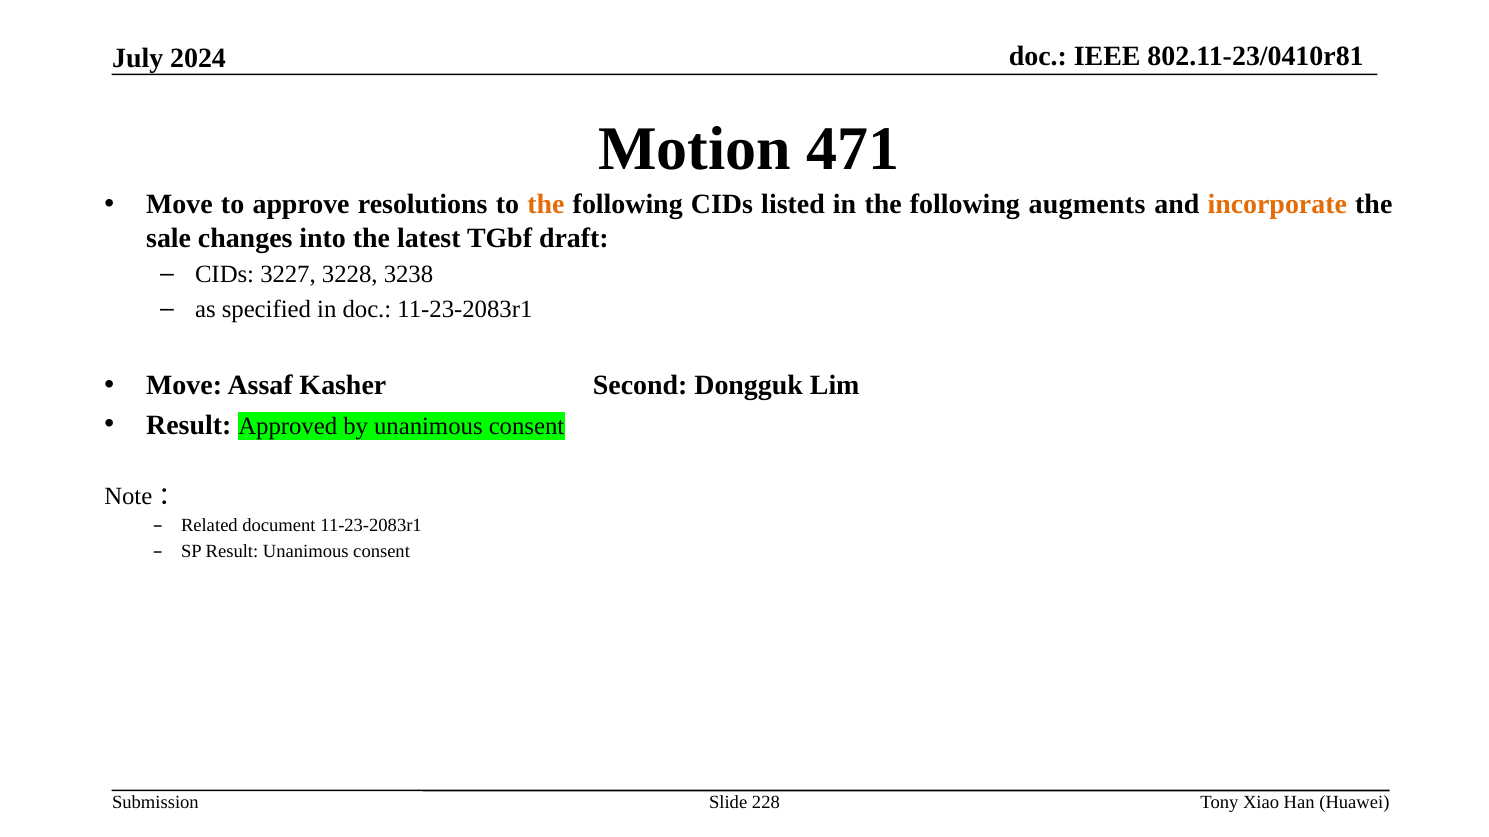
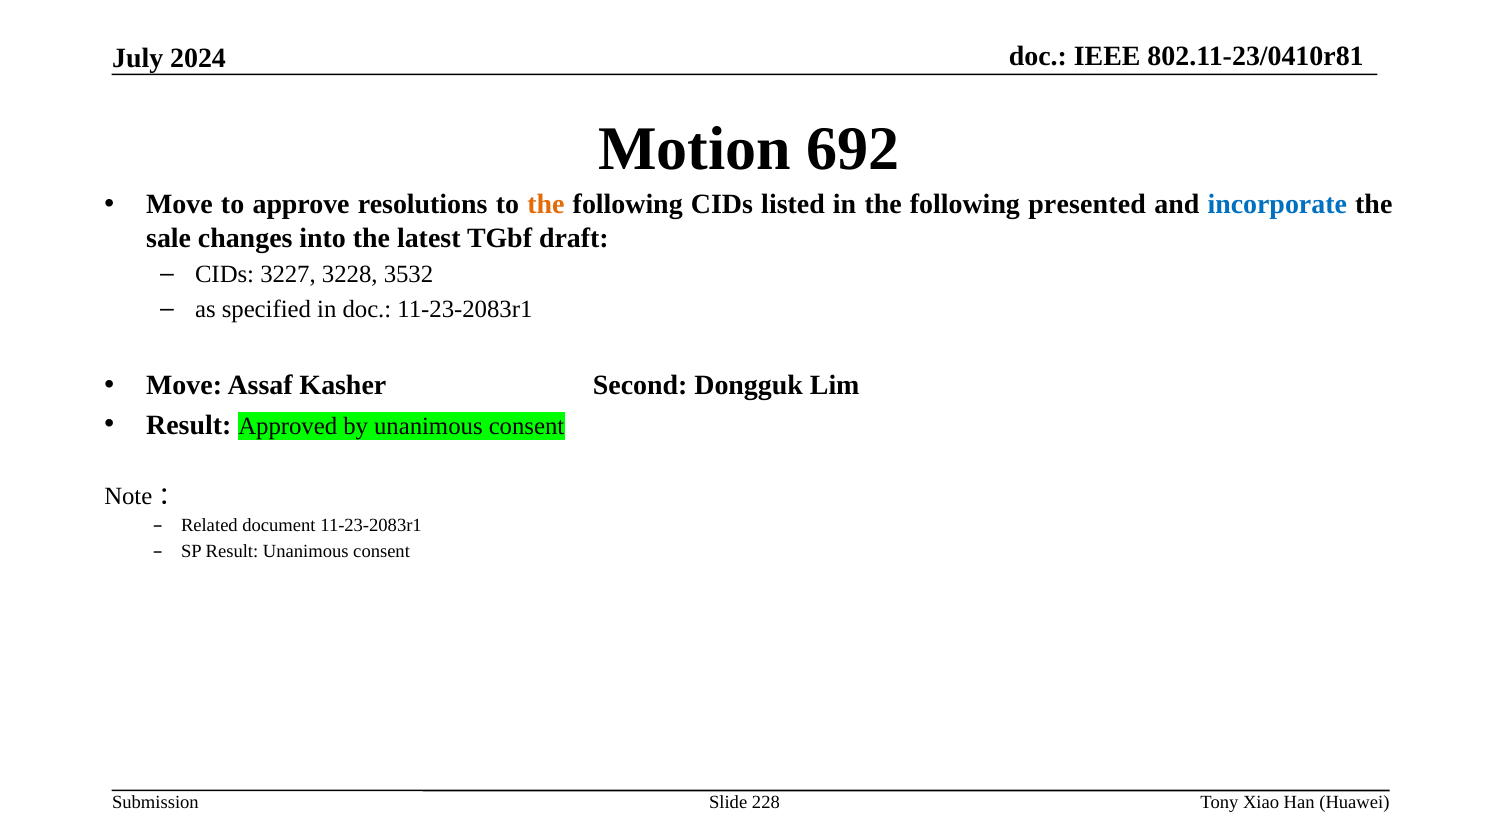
471: 471 -> 692
augments: augments -> presented
incorporate colour: orange -> blue
3238: 3238 -> 3532
